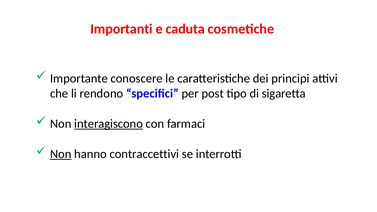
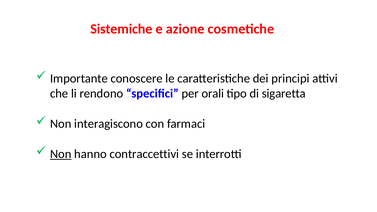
Importanti: Importanti -> Sistemiche
caduta: caduta -> azione
post: post -> orali
interagiscono underline: present -> none
